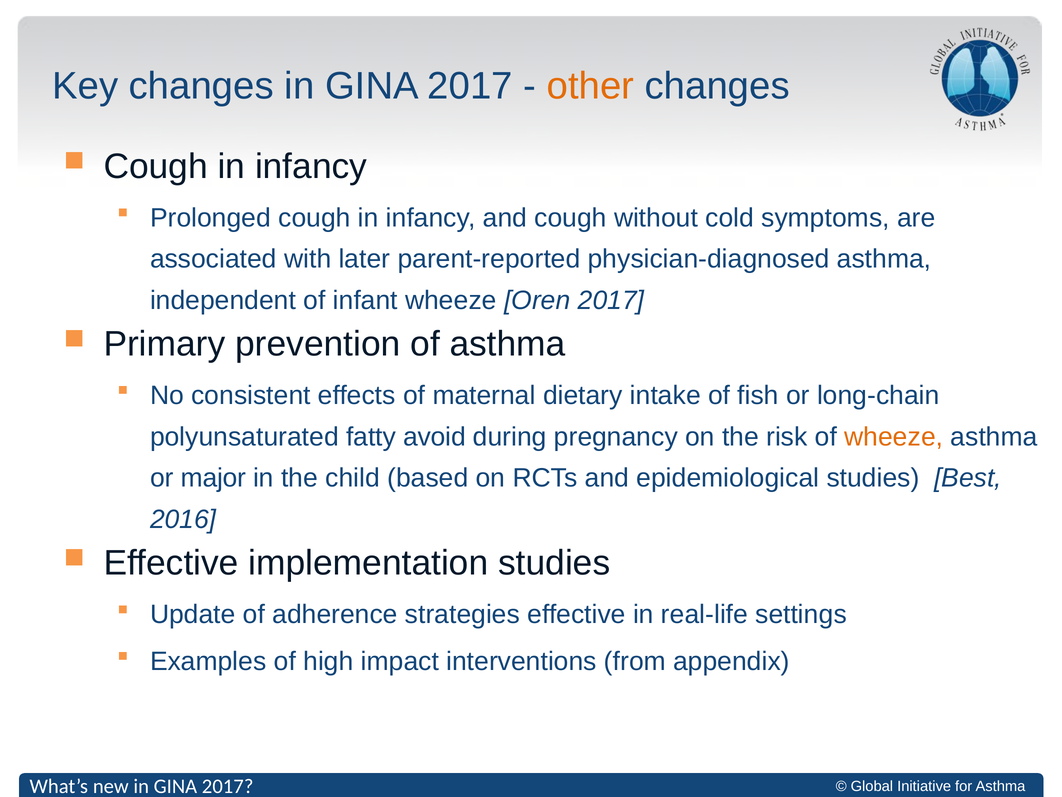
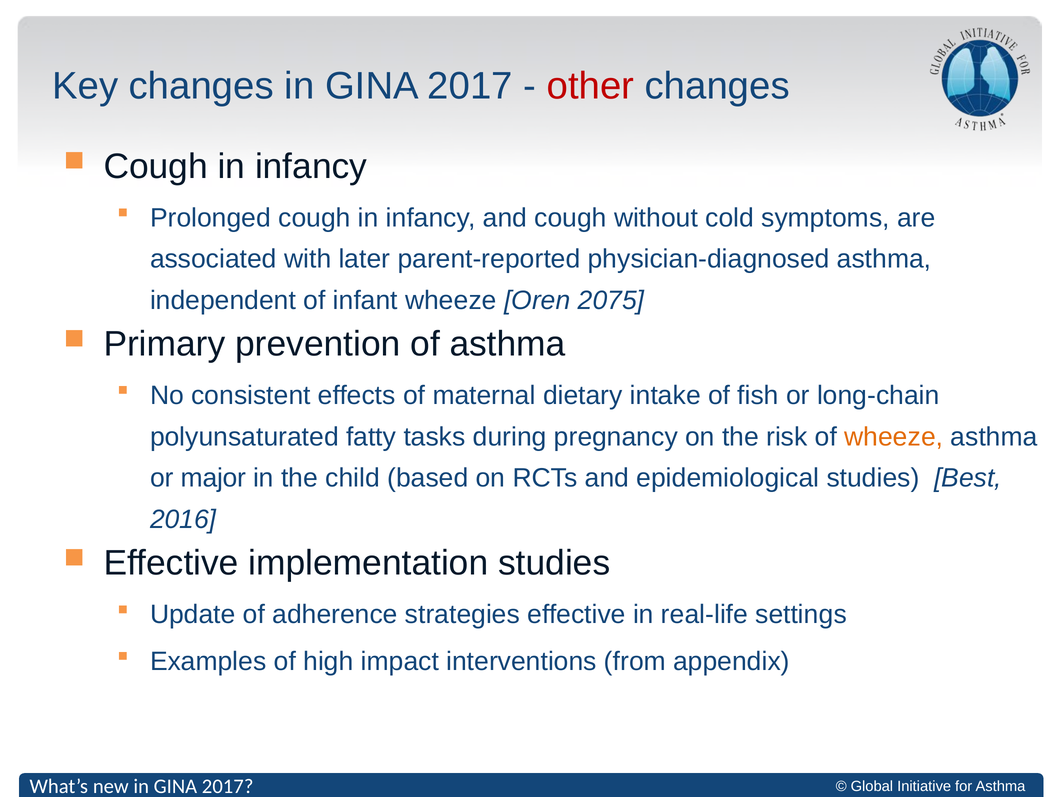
other colour: orange -> red
Oren 2017: 2017 -> 2075
avoid: avoid -> tasks
